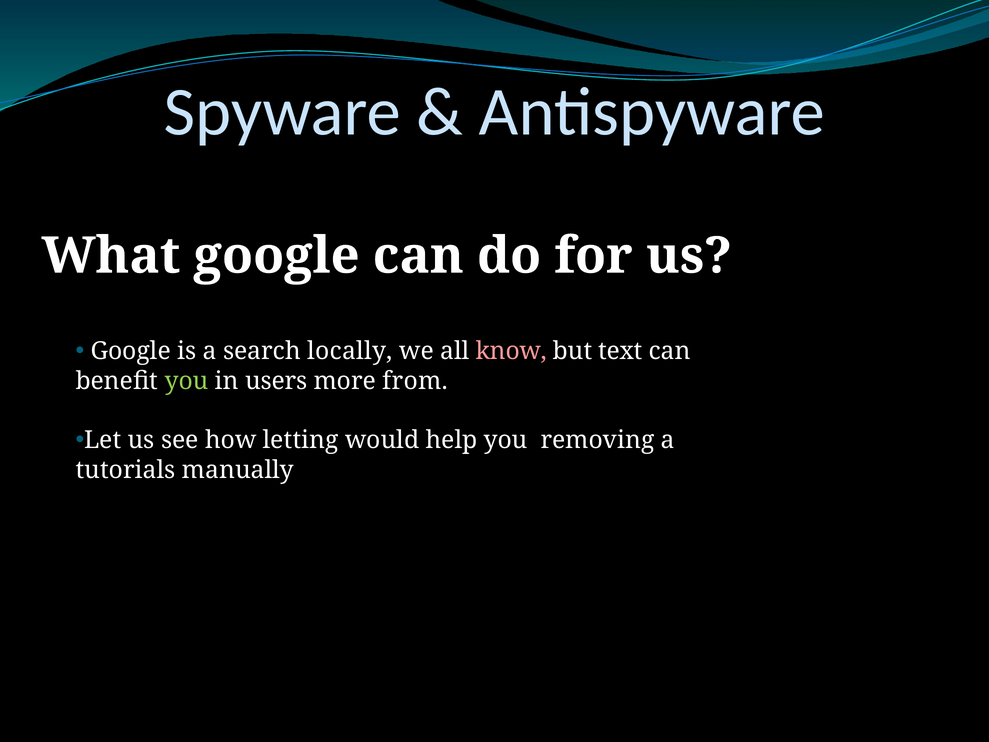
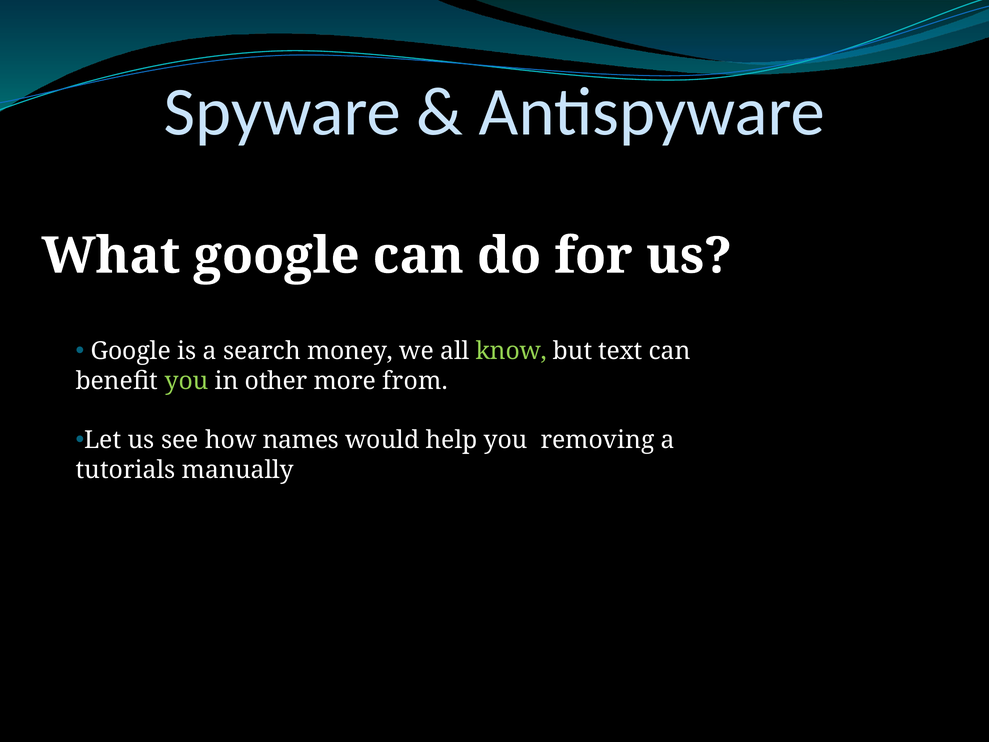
locally: locally -> money
know colour: pink -> light green
users: users -> other
letting: letting -> names
